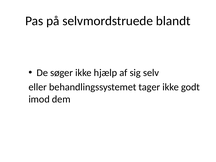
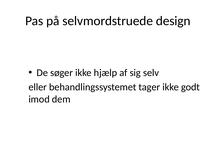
blandt: blandt -> design
